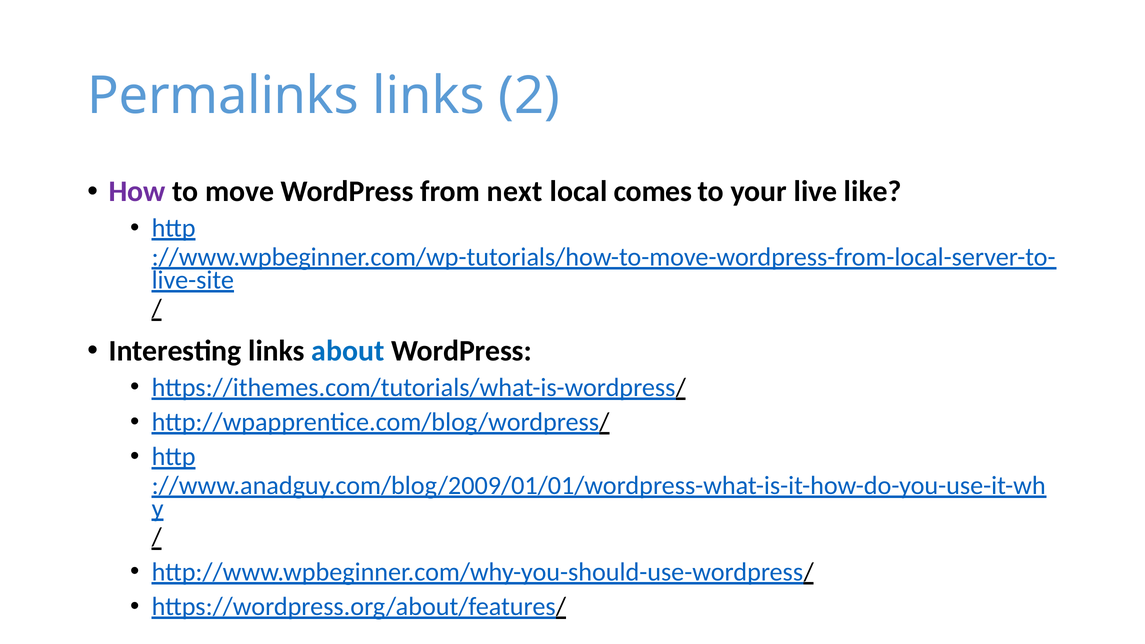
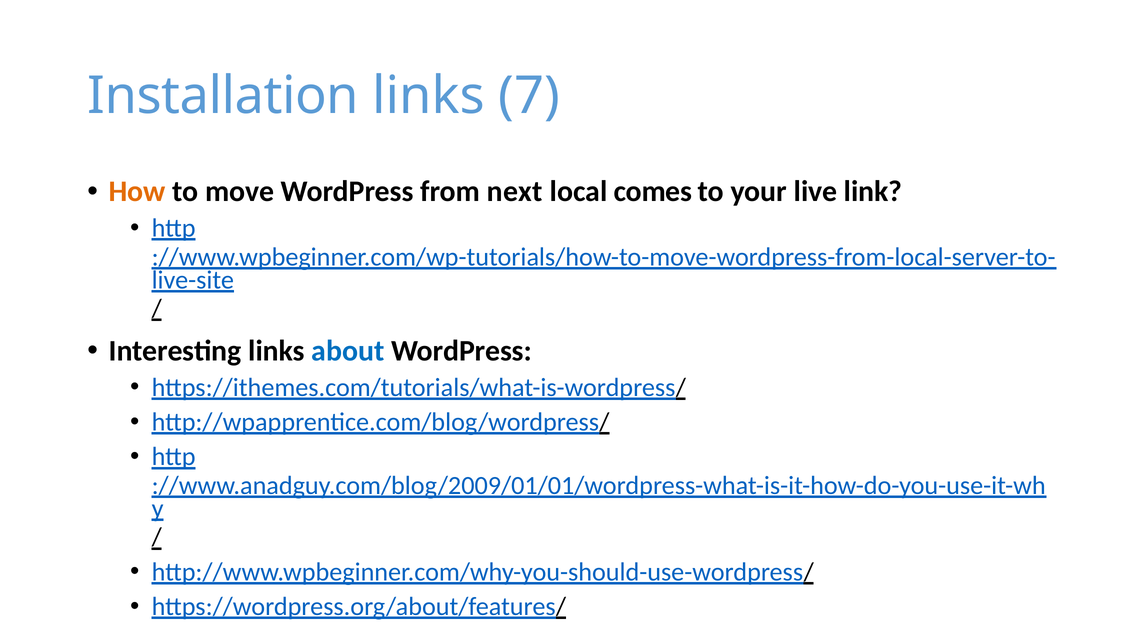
Permalinks: Permalinks -> Installation
2: 2 -> 7
How colour: purple -> orange
like: like -> link
